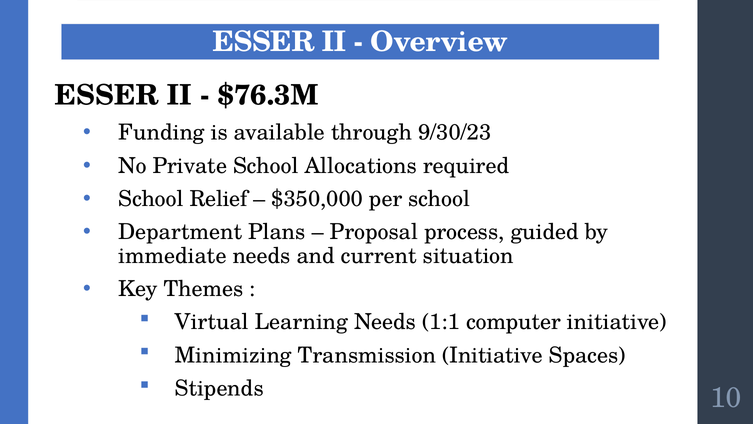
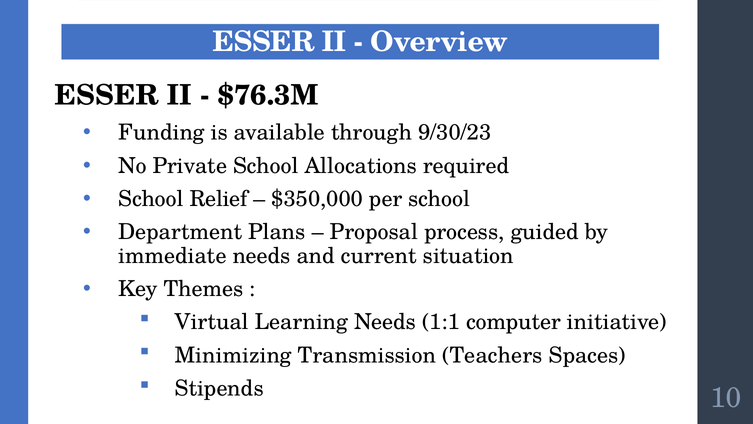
Transmission Initiative: Initiative -> Teachers
